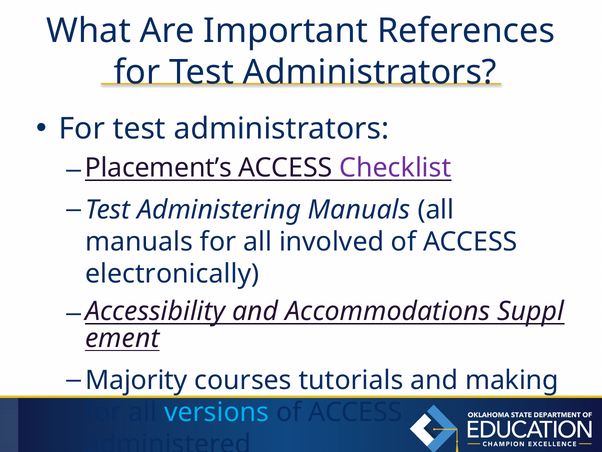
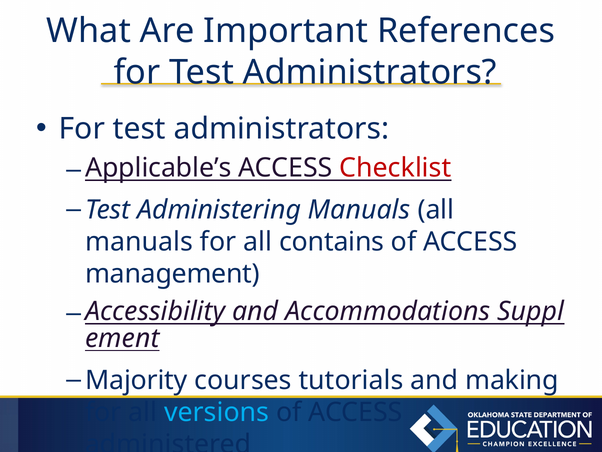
Placement’s: Placement’s -> Applicable’s
Checklist colour: purple -> red
involved: involved -> contains
electronically: electronically -> management
